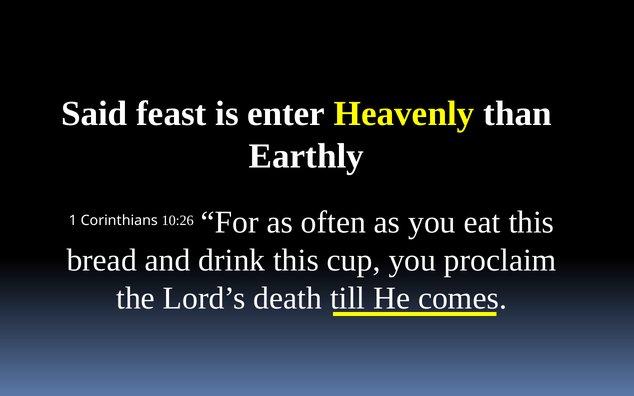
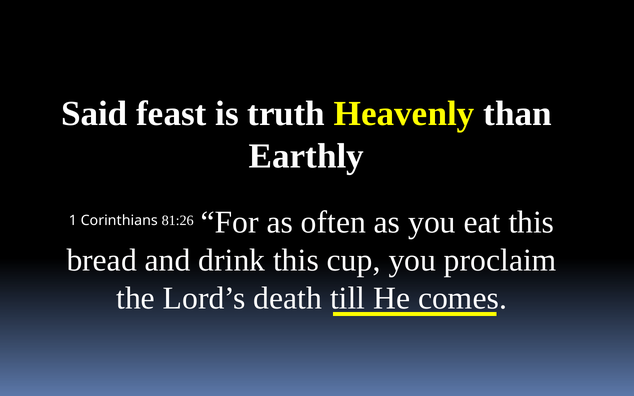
enter: enter -> truth
10:26: 10:26 -> 81:26
